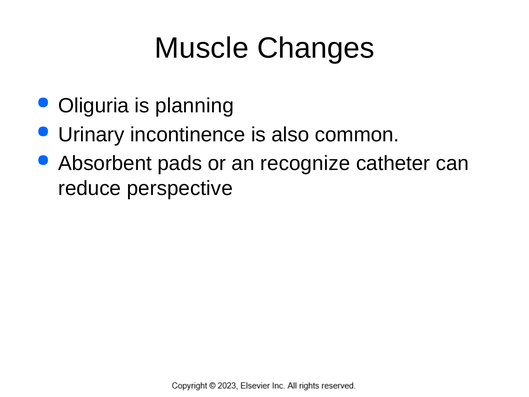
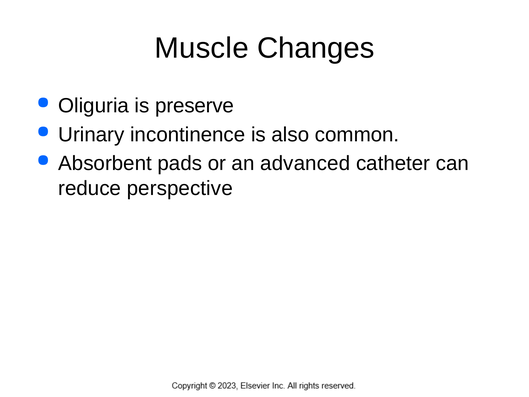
planning: planning -> preserve
recognize: recognize -> advanced
